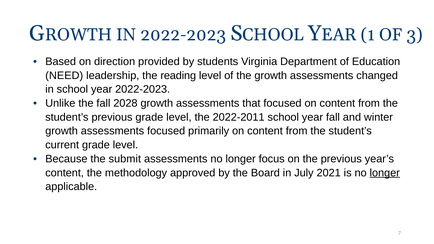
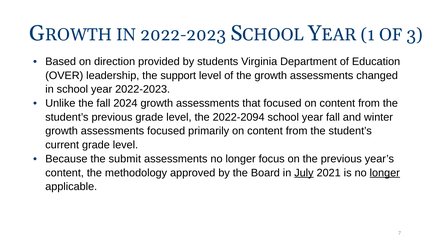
NEED: NEED -> OVER
reading: reading -> support
2028: 2028 -> 2024
2022-2011: 2022-2011 -> 2022-2094
July underline: none -> present
